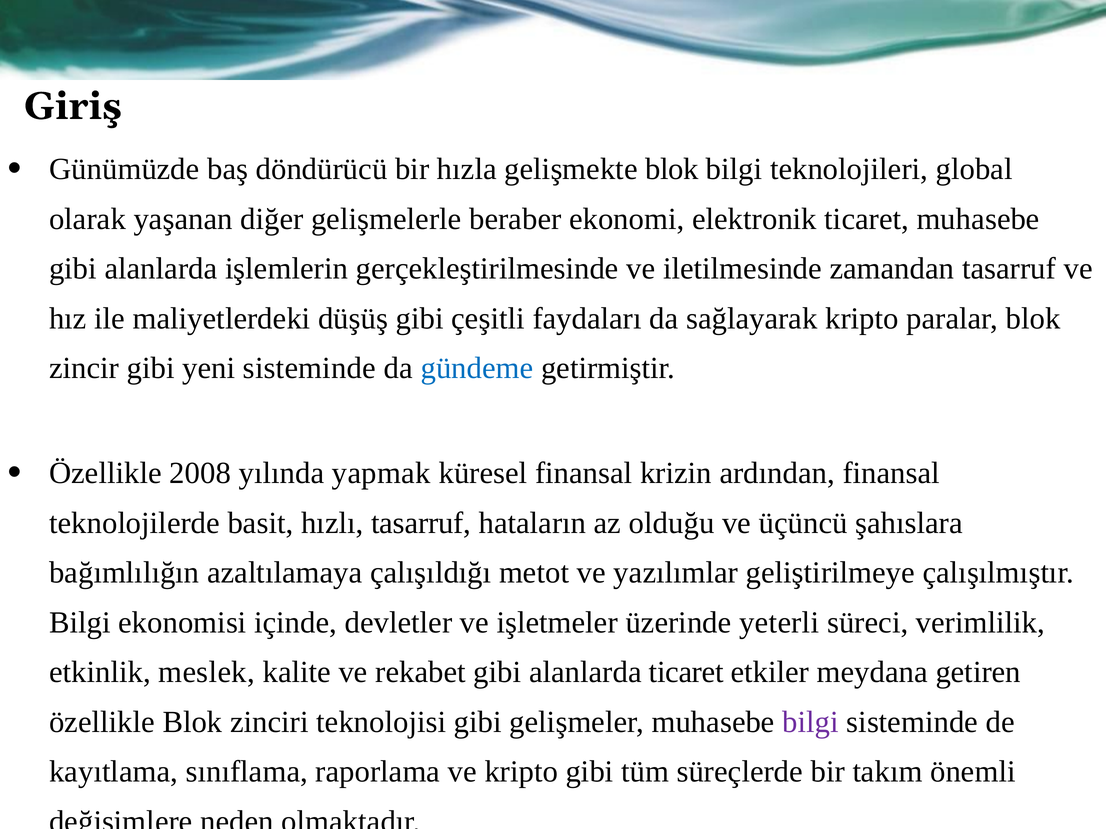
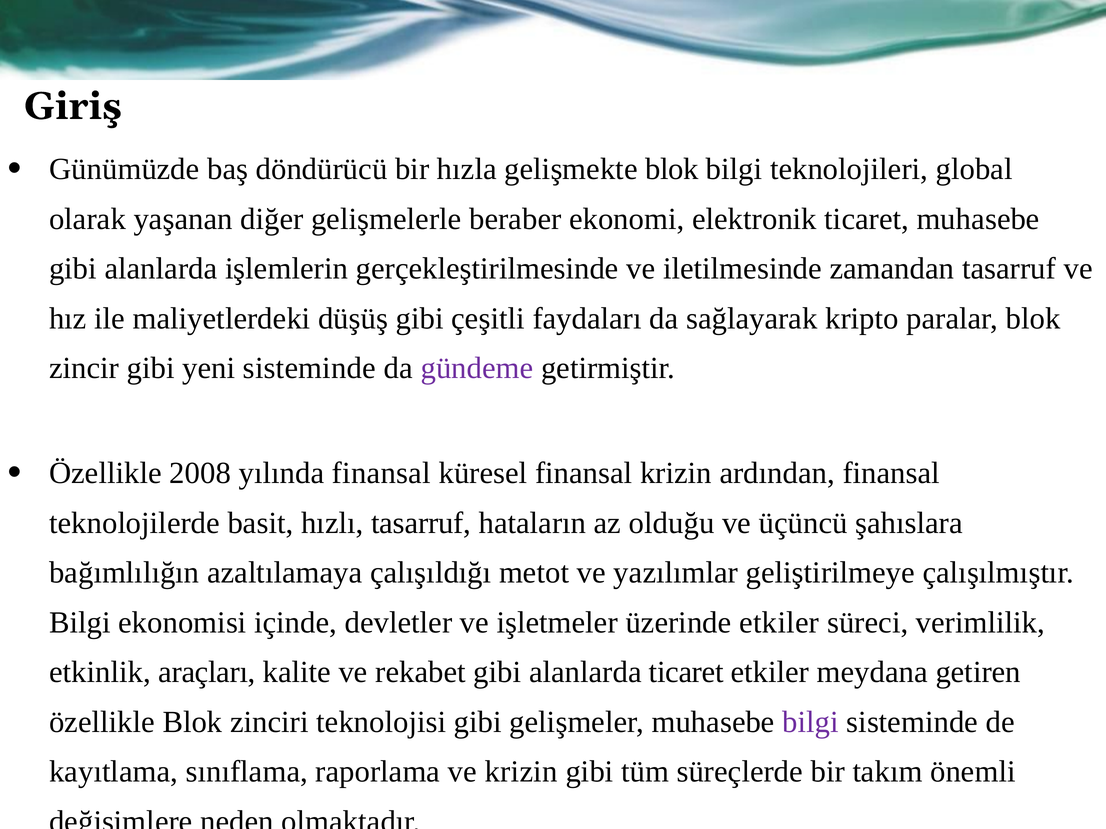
gündeme colour: blue -> purple
yılında yapmak: yapmak -> finansal
üzerinde yeterli: yeterli -> etkiler
meslek: meslek -> araçları
ve kripto: kripto -> krizin
